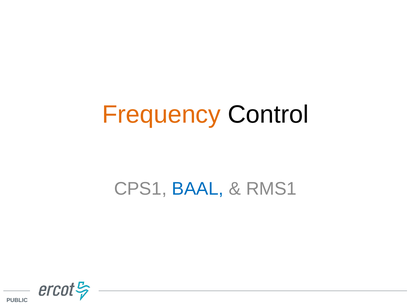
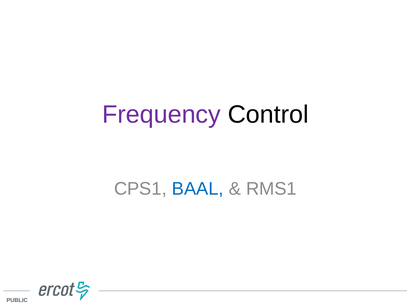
Frequency colour: orange -> purple
